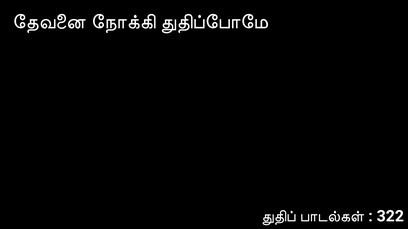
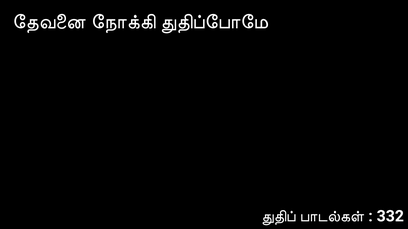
322: 322 -> 332
